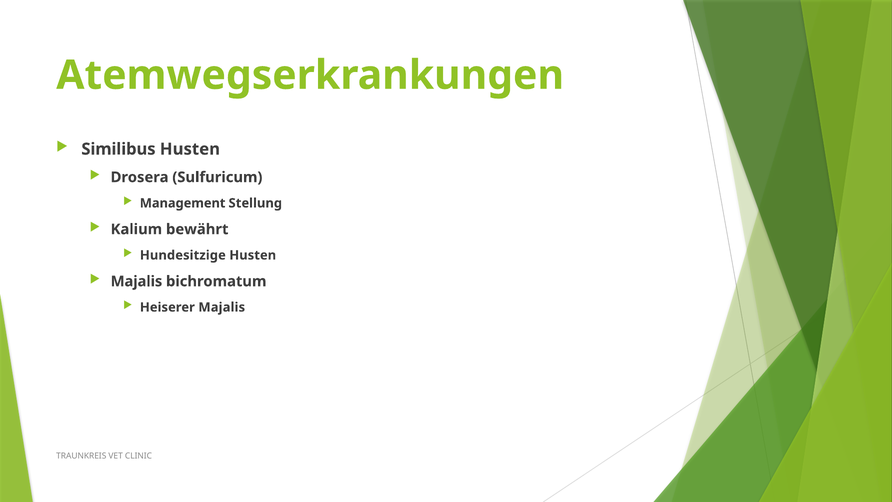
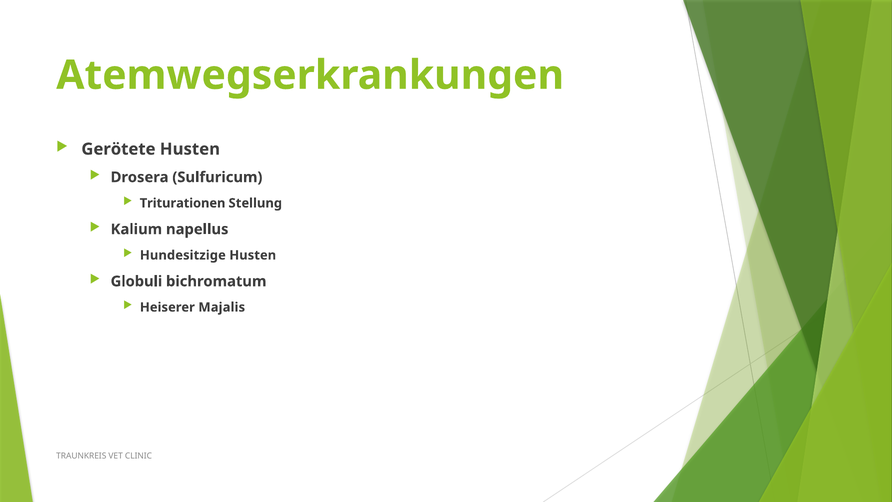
Similibus: Similibus -> Gerötete
Management: Management -> Triturationen
bewährt: bewährt -> napellus
Majalis at (136, 281): Majalis -> Globuli
